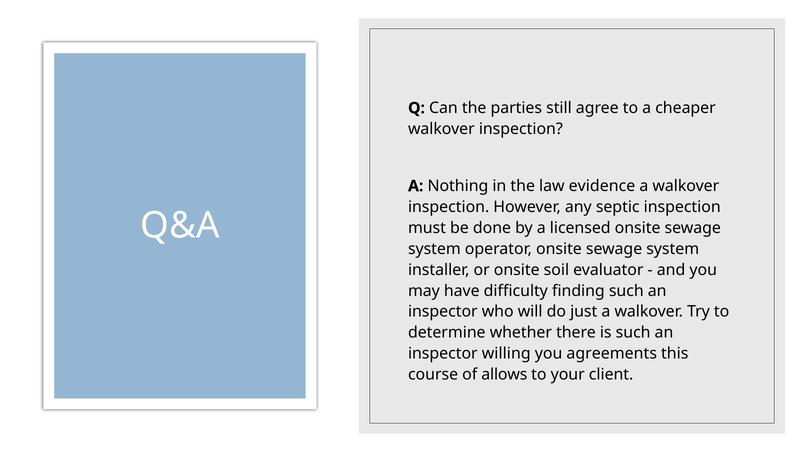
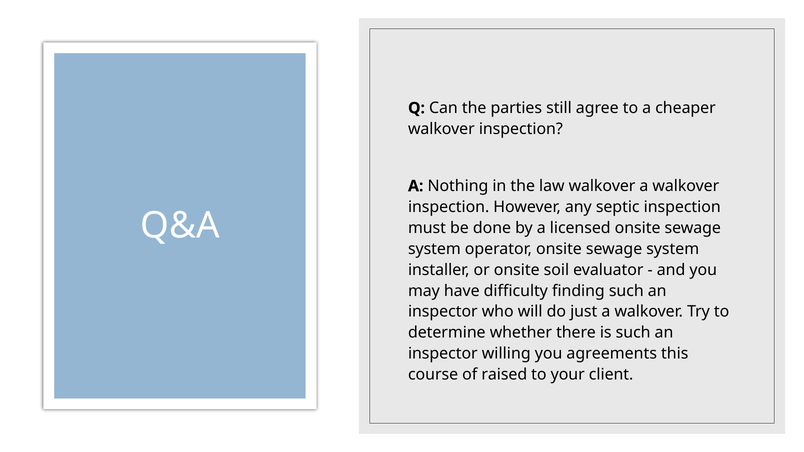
law evidence: evidence -> walkover
allows: allows -> raised
